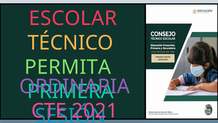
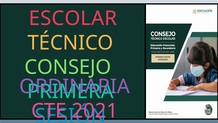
PERMITA: PERMITA -> CONSEJO
